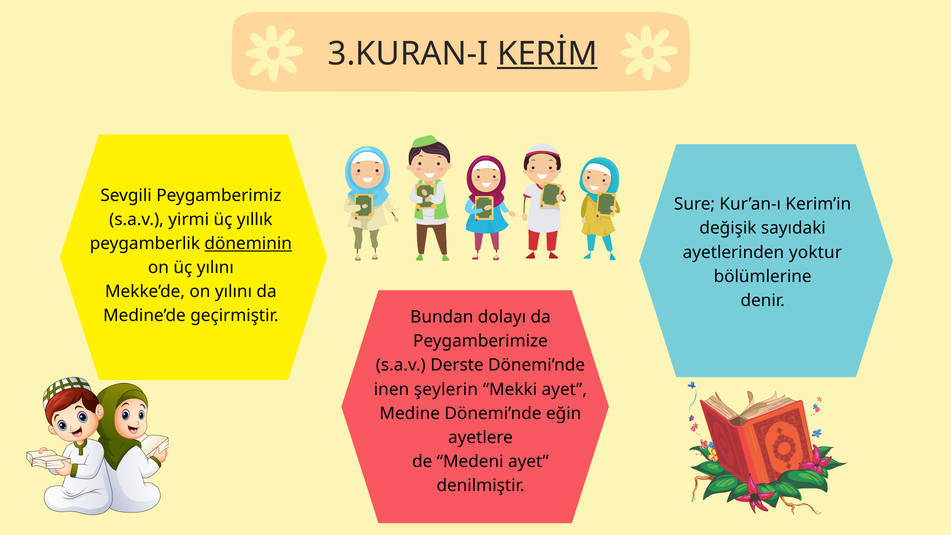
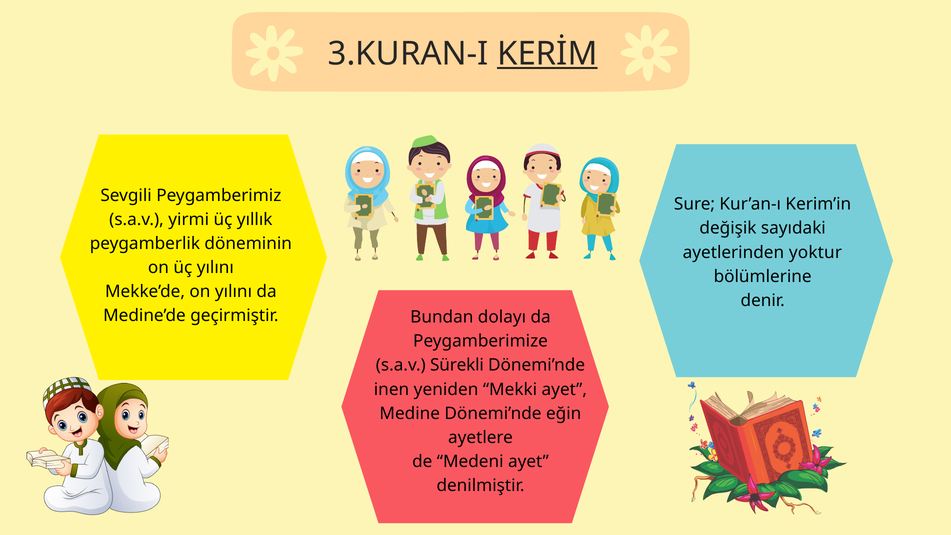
döneminin underline: present -> none
Derste: Derste -> Sürekli
şeylerin: şeylerin -> yeniden
